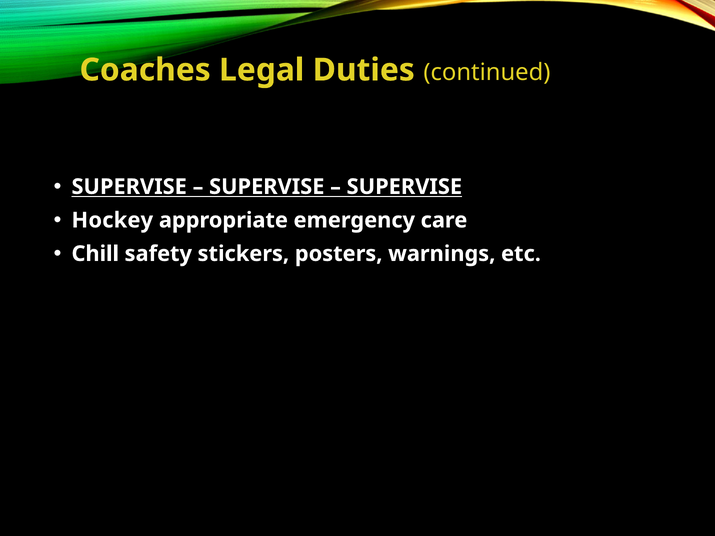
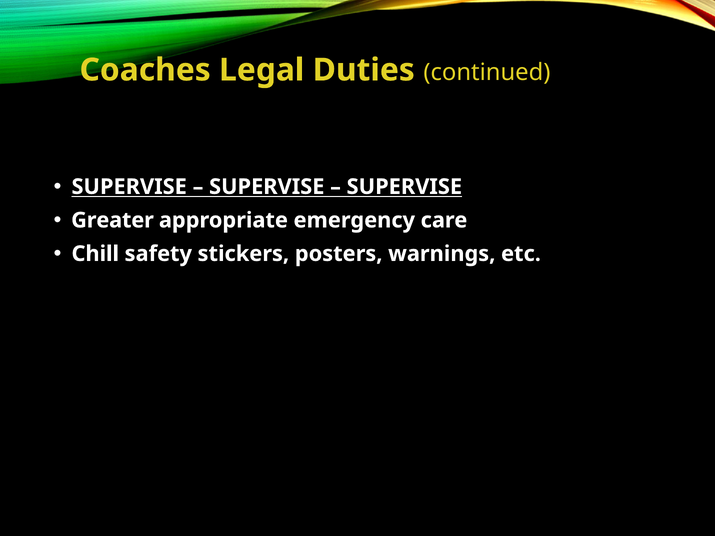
Hockey: Hockey -> Greater
